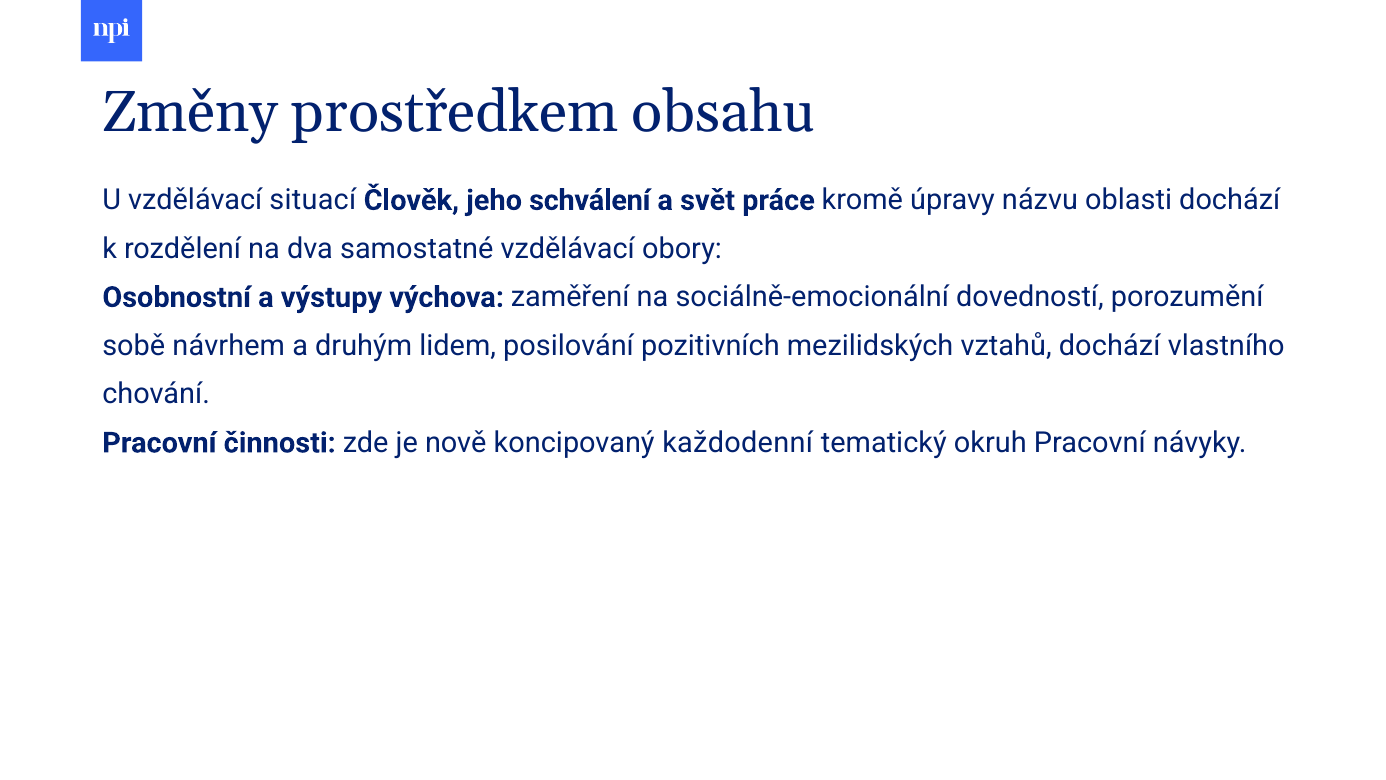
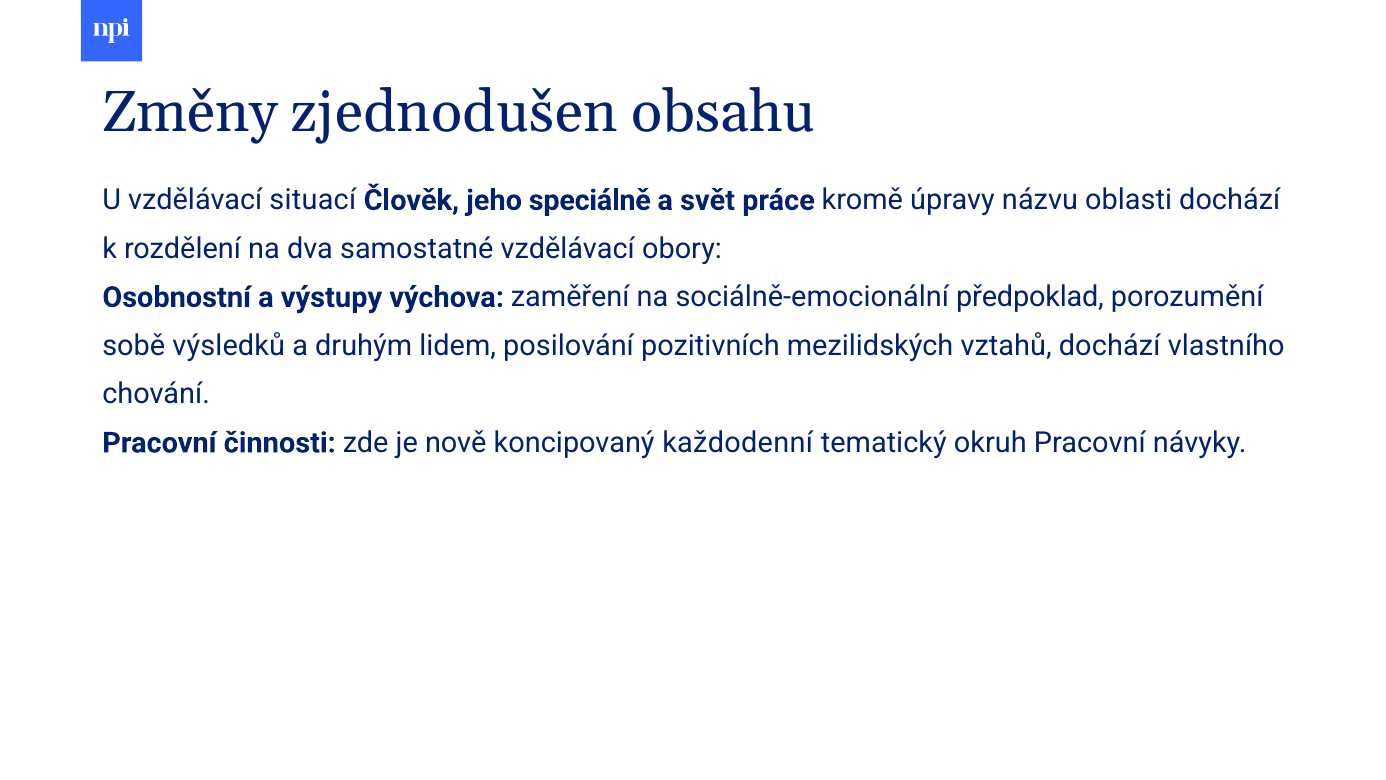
prostředkem: prostředkem -> zjednodušen
schválení: schválení -> speciálně
dovedností: dovedností -> předpoklad
návrhem: návrhem -> výsledků
